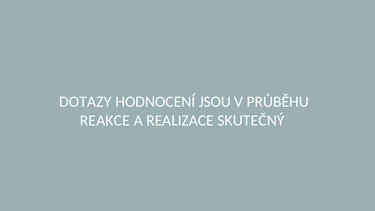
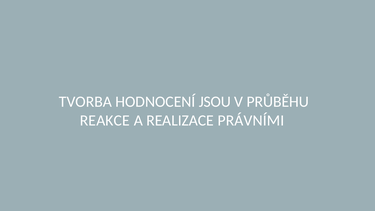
DOTAZY: DOTAZY -> TVORBA
SKUTEČNÝ: SKUTEČNÝ -> PRÁVNÍMI
